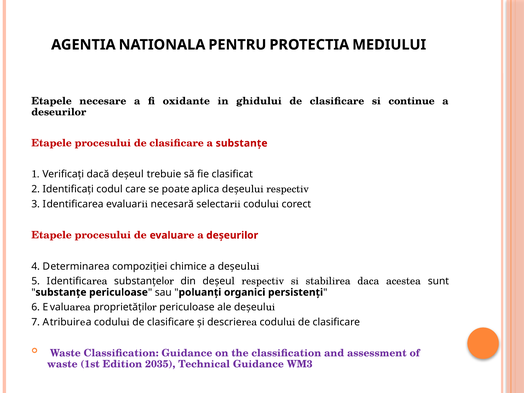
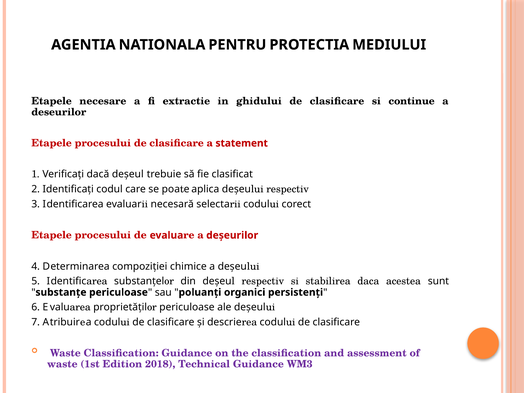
oxidante: oxidante -> extractie
a substanțe: substanțe -> statement
2035: 2035 -> 2018
